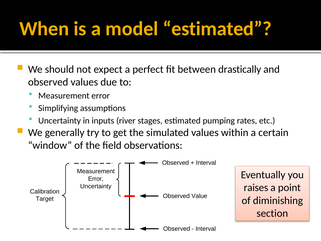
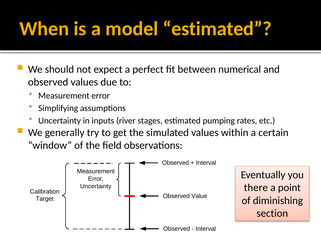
drastically: drastically -> numerical
raises: raises -> there
